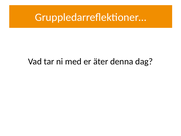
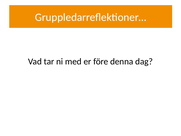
äter: äter -> före
